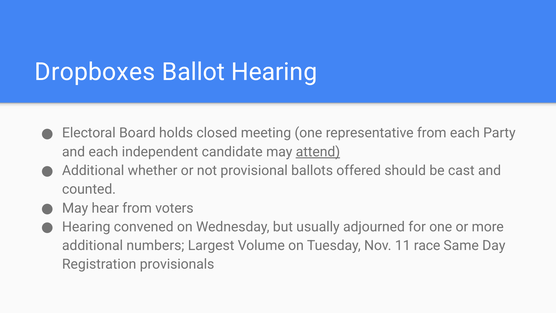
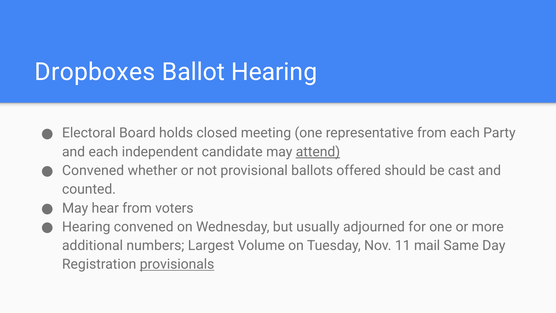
Additional at (93, 170): Additional -> Convened
race: race -> mail
provisionals underline: none -> present
